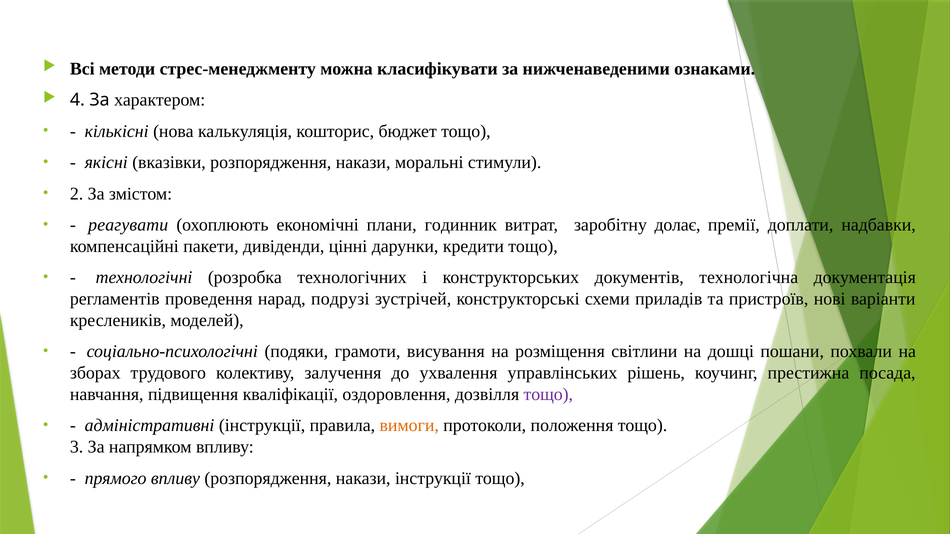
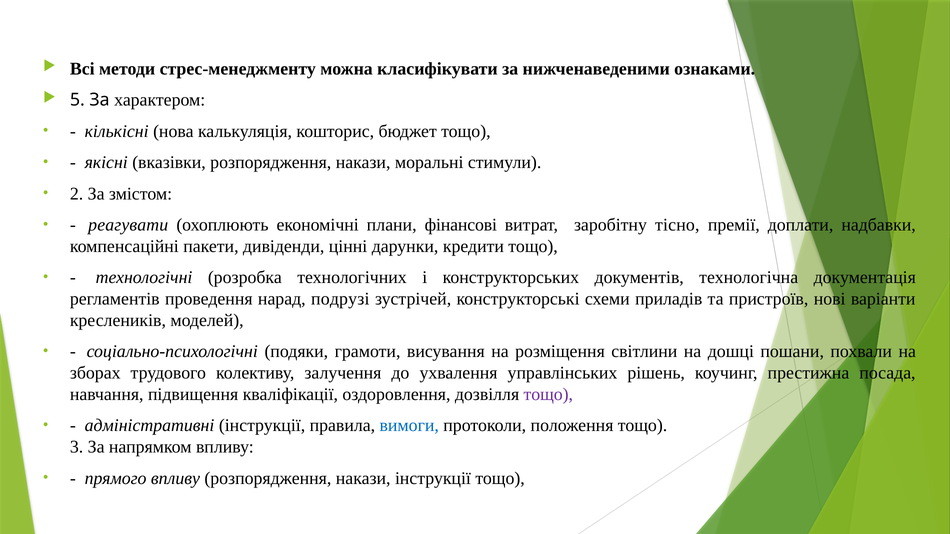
4: 4 -> 5
годинник: годинник -> фінансові
долає: долає -> тісно
вимоги colour: orange -> blue
